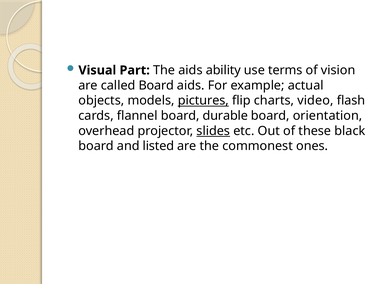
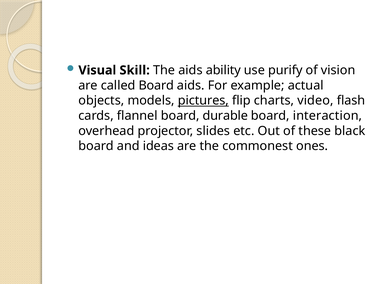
Part: Part -> Skill
terms: terms -> purify
orientation: orientation -> interaction
slides underline: present -> none
listed: listed -> ideas
